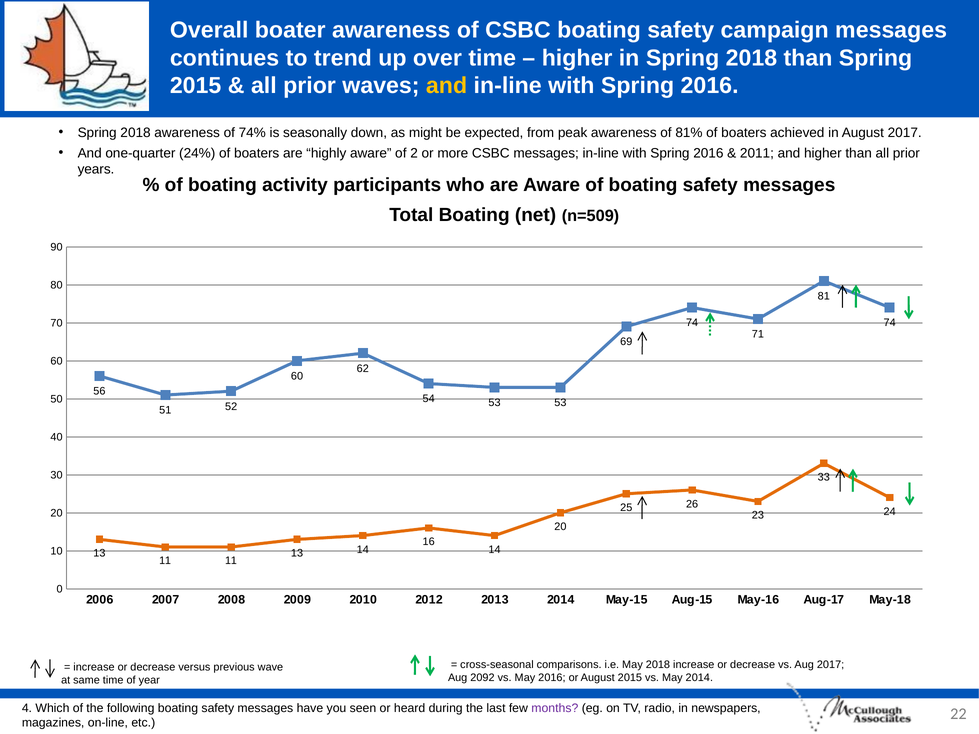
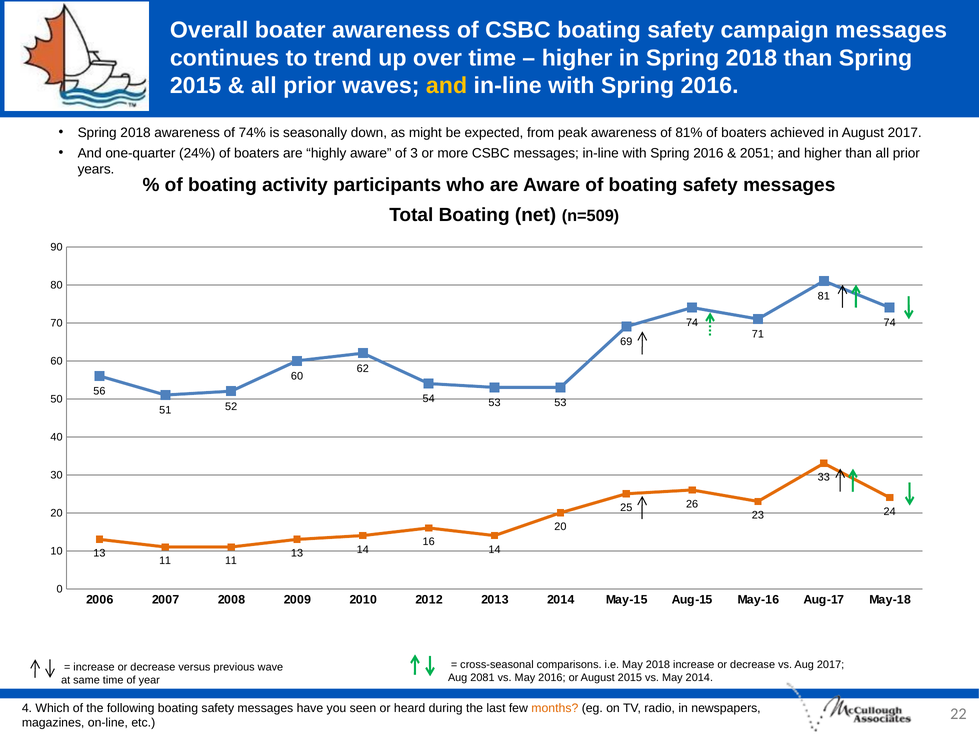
2: 2 -> 3
2011: 2011 -> 2051
2092: 2092 -> 2081
months colour: purple -> orange
